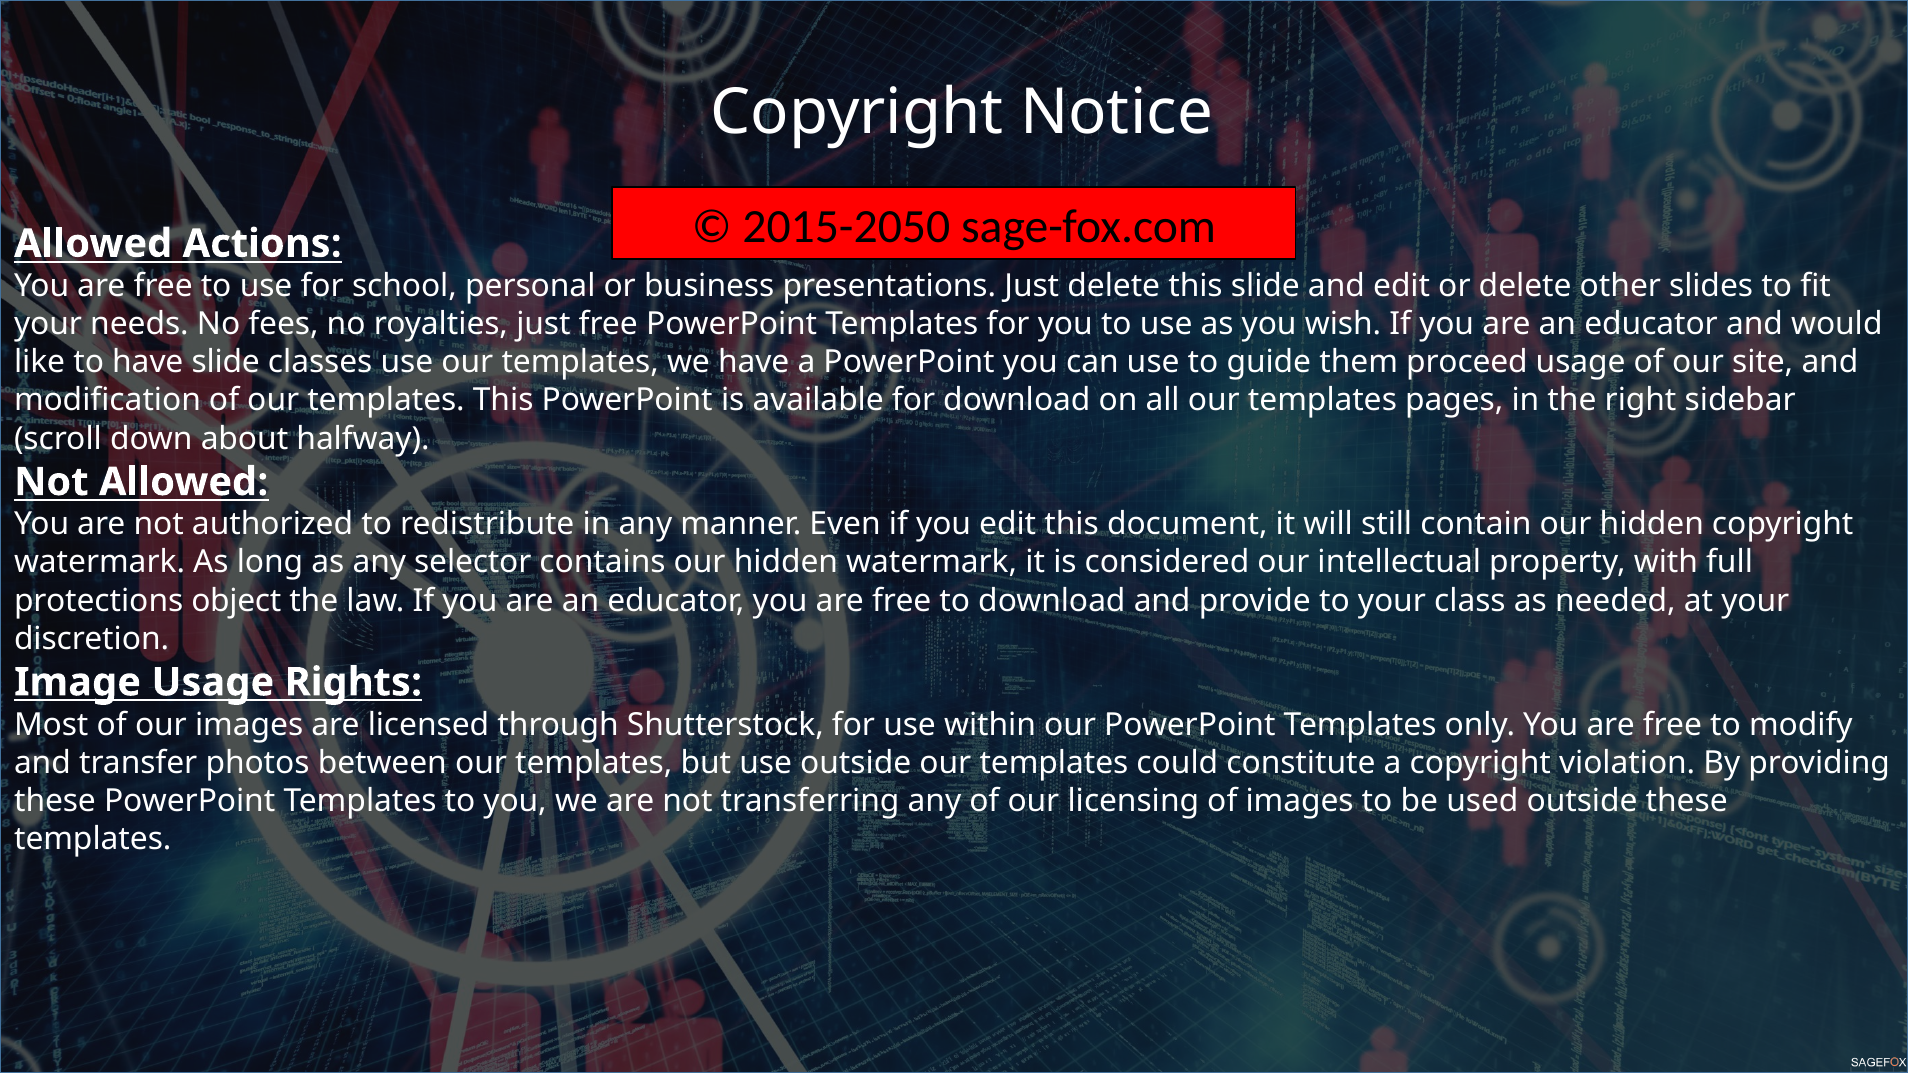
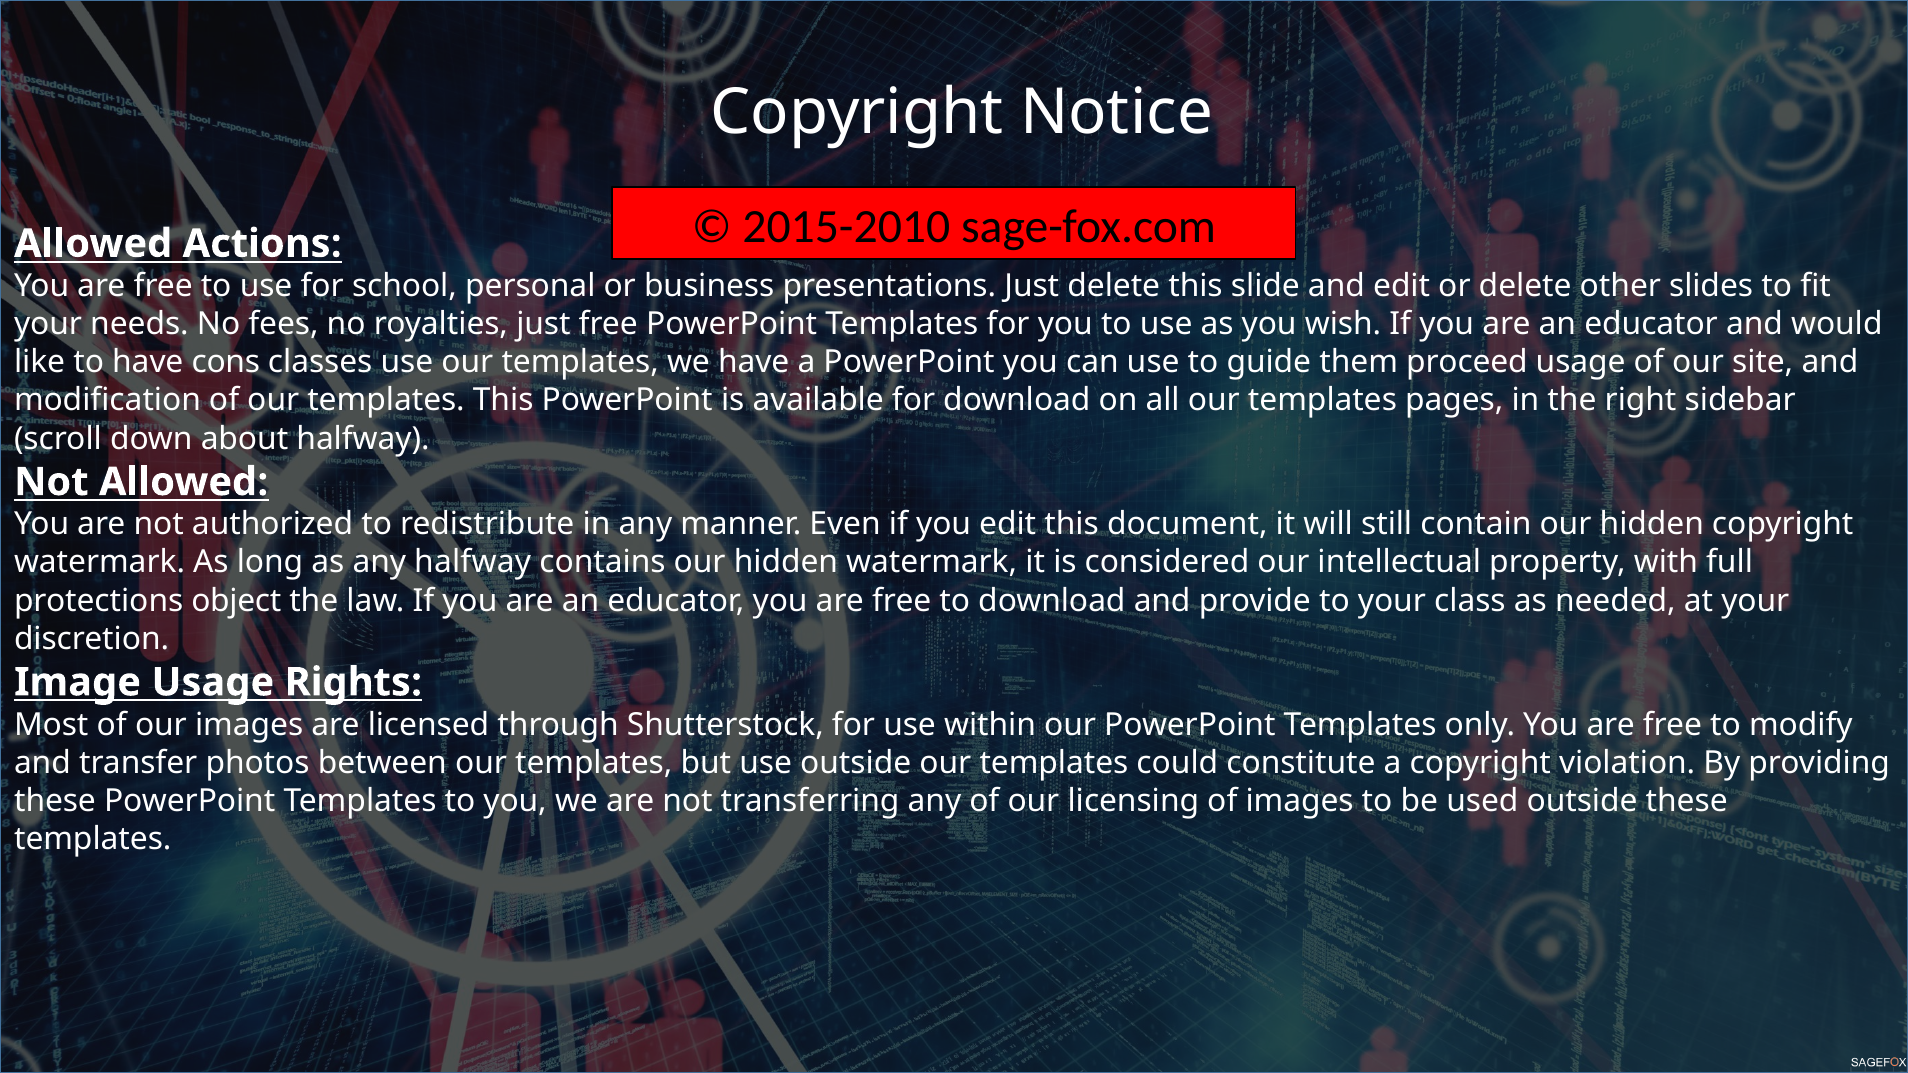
2015-2050: 2015-2050 -> 2015-2010
have slide: slide -> cons
any selector: selector -> halfway
